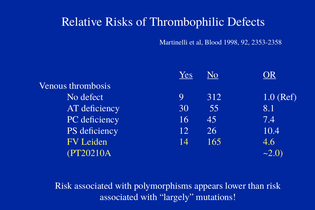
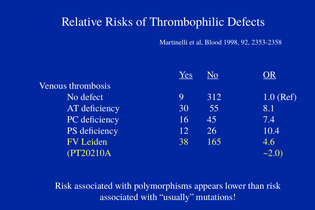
14: 14 -> 38
largely: largely -> usually
